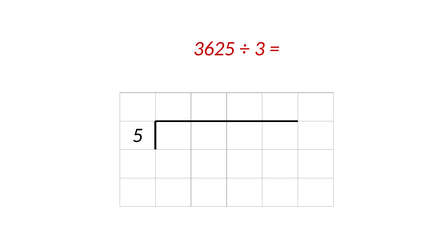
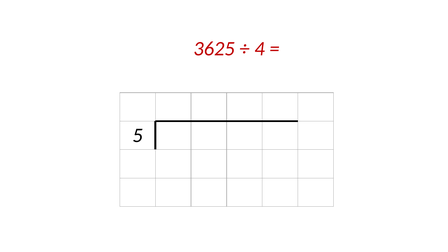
3: 3 -> 4
